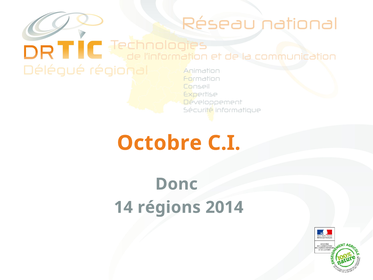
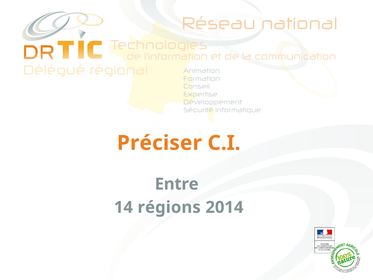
Octobre: Octobre -> Préciser
Donc: Donc -> Entre
